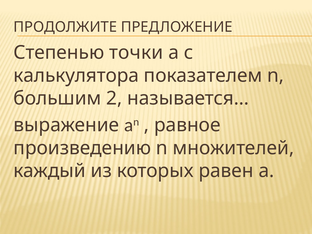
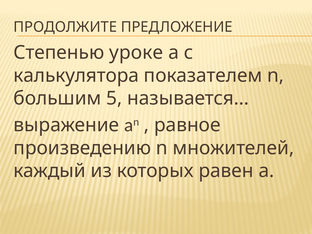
точки: точки -> уроке
2: 2 -> 5
